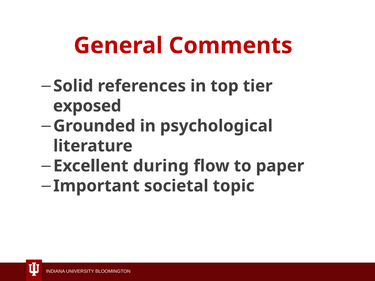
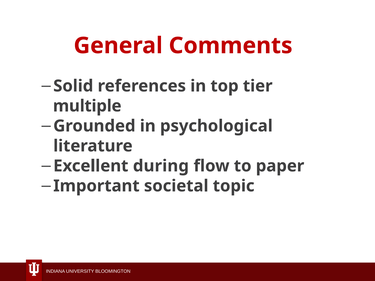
exposed: exposed -> multiple
